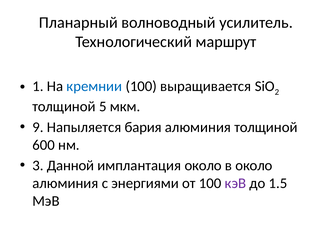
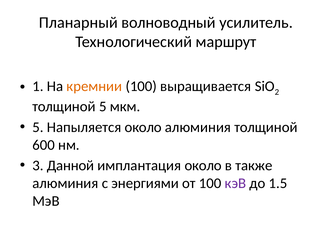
кремнии colour: blue -> orange
9 at (38, 127): 9 -> 5
Напыляется бария: бария -> около
в около: около -> также
